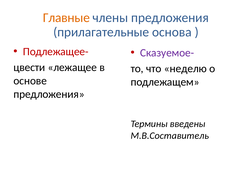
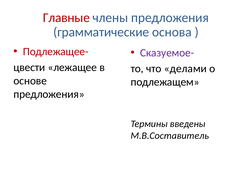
Главные colour: orange -> red
прилагательные: прилагательные -> грамматические
неделю: неделю -> делами
